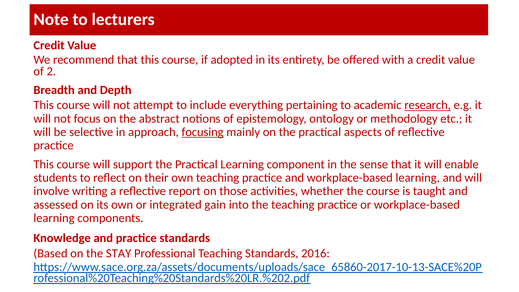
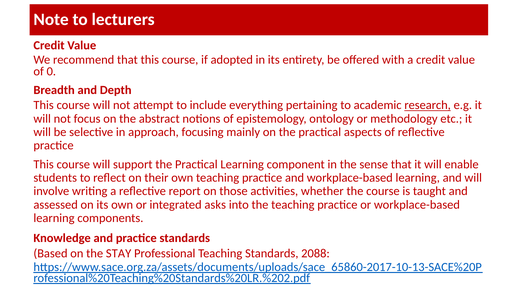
2: 2 -> 0
focusing underline: present -> none
gain: gain -> asks
2016: 2016 -> 2088
